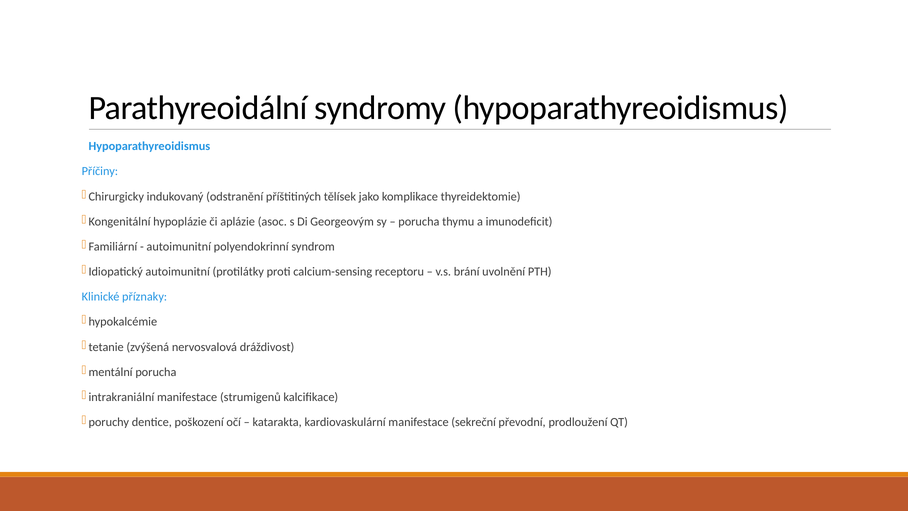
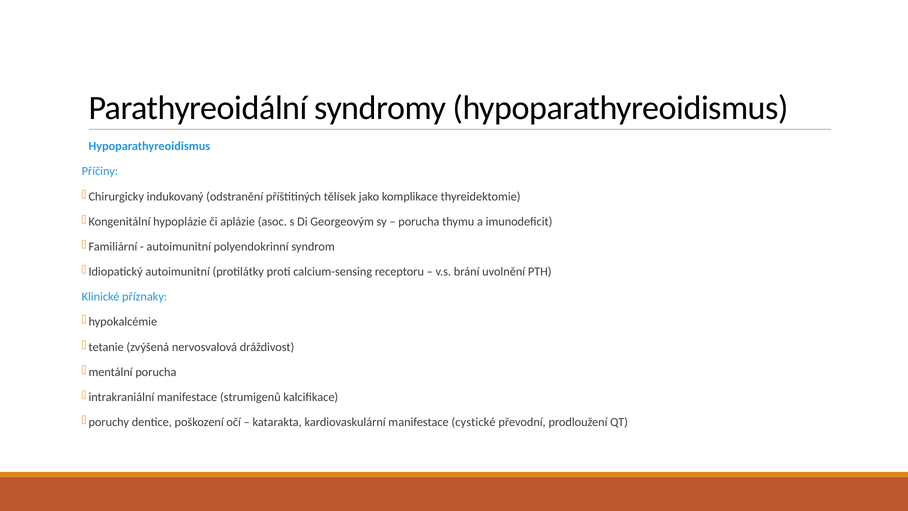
sekreční: sekreční -> cystické
